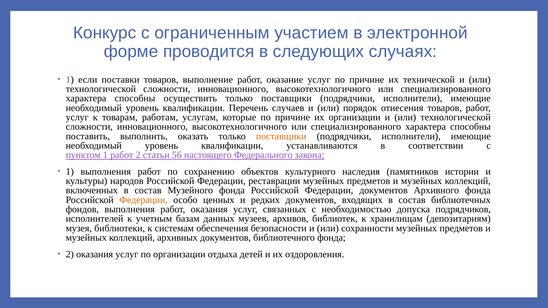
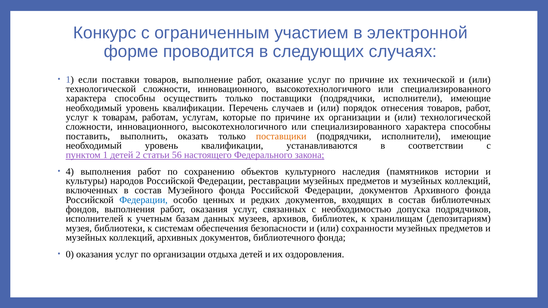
1 работ: работ -> детей
1 at (70, 172): 1 -> 4
Федерации at (143, 200) colour: orange -> blue
2 at (70, 254): 2 -> 0
